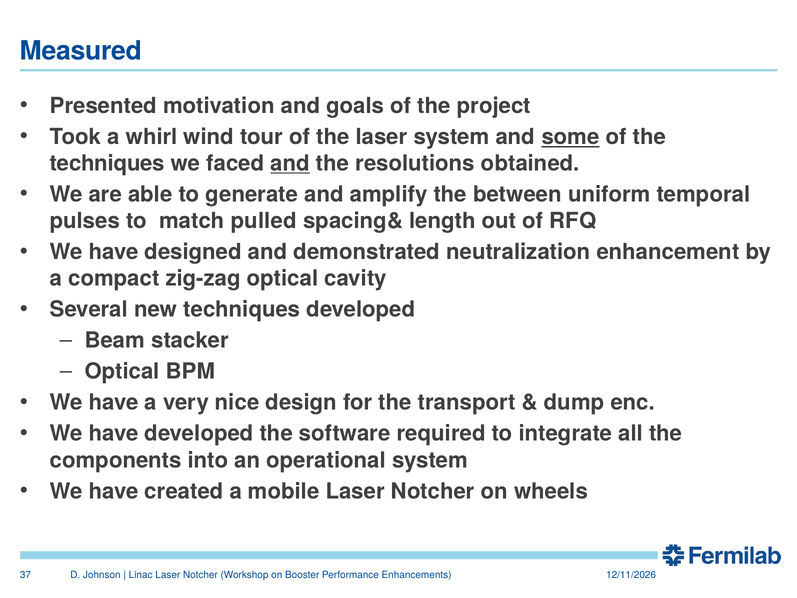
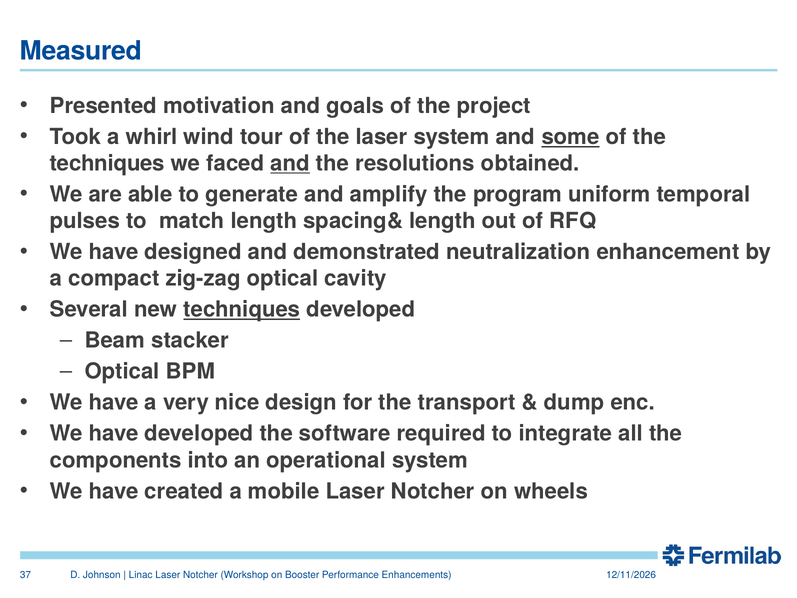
between: between -> program
match pulled: pulled -> length
techniques at (242, 309) underline: none -> present
